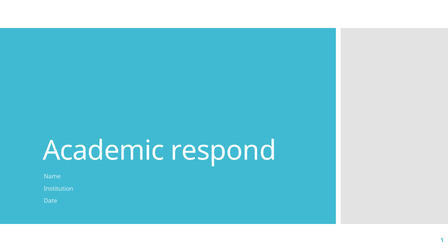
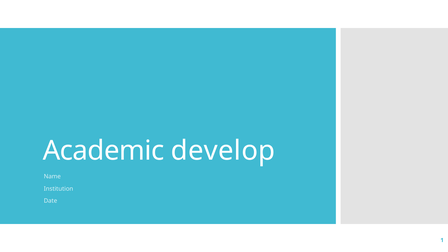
respond: respond -> develop
